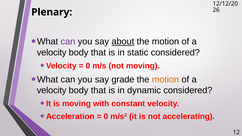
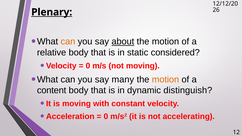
Plenary underline: none -> present
can at (68, 42) colour: purple -> orange
velocity at (52, 53): velocity -> relative
grade: grade -> many
velocity at (52, 90): velocity -> content
dynamic considered: considered -> distinguish
